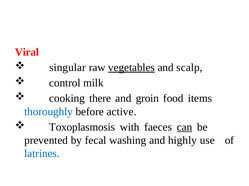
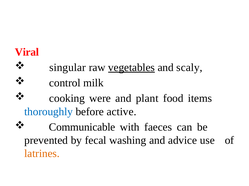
scalp: scalp -> scaly
there: there -> were
groin: groin -> plant
Toxoplasmosis: Toxoplasmosis -> Communicable
can underline: present -> none
highly: highly -> advice
latrines colour: blue -> orange
